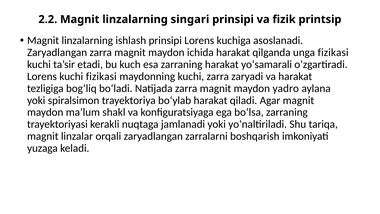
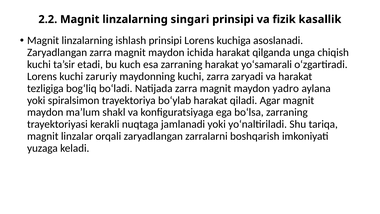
printsip: printsip -> kasallik
unga fizikasi: fizikasi -> chiqish
kuchi fizikasi: fizikasi -> zaruriy
